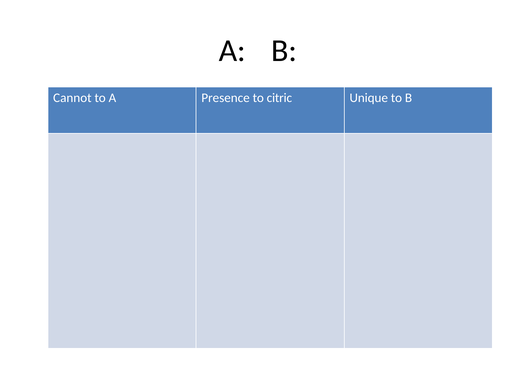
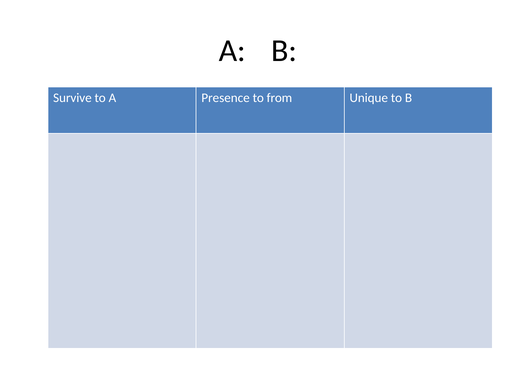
Cannot: Cannot -> Survive
citric: citric -> from
